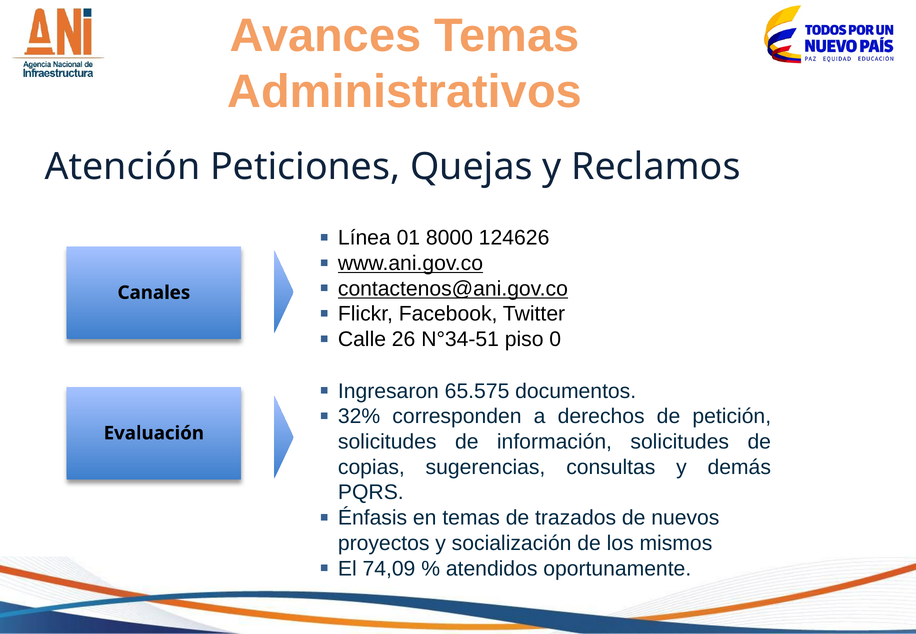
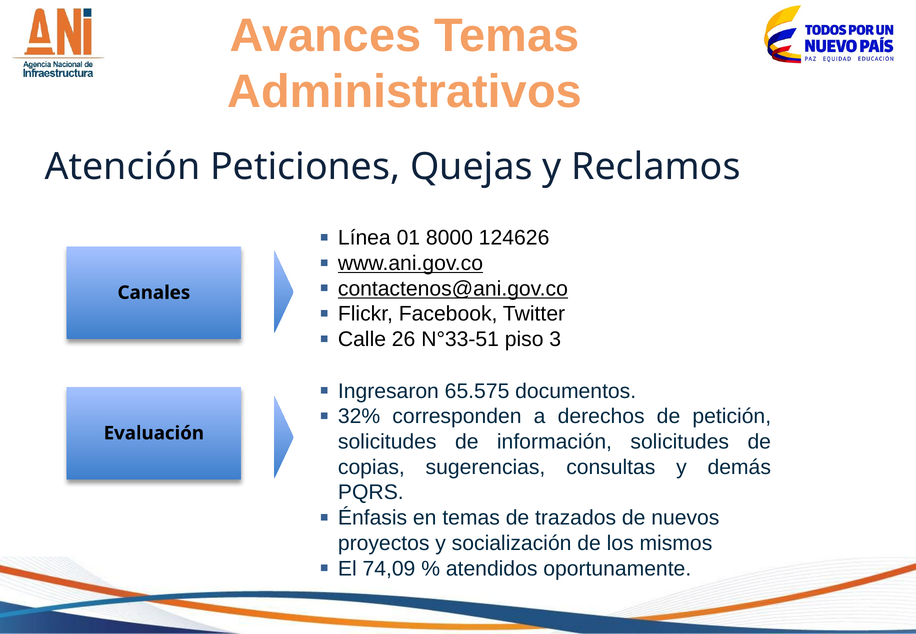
N°34-51: N°34-51 -> N°33-51
0: 0 -> 3
